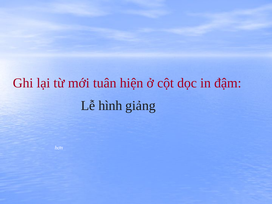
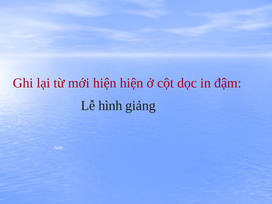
mới tuân: tuân -> hiện
